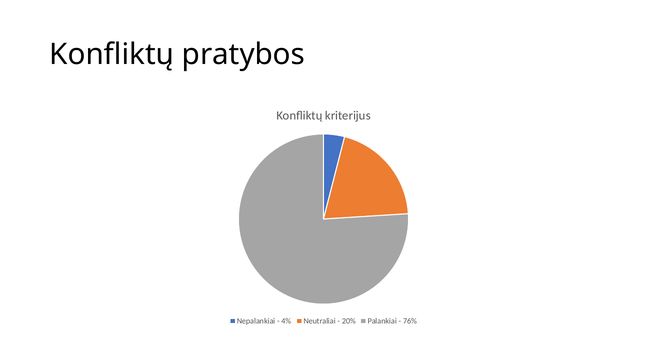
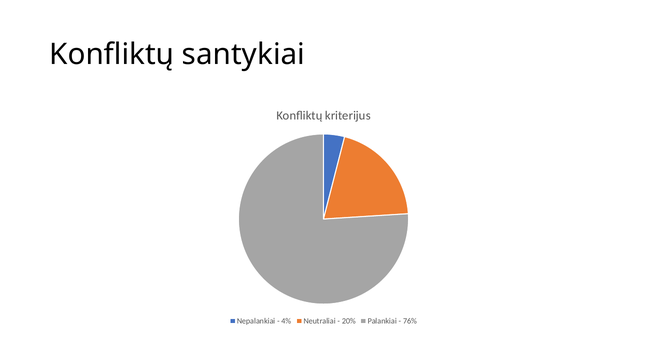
pratybos: pratybos -> santykiai
